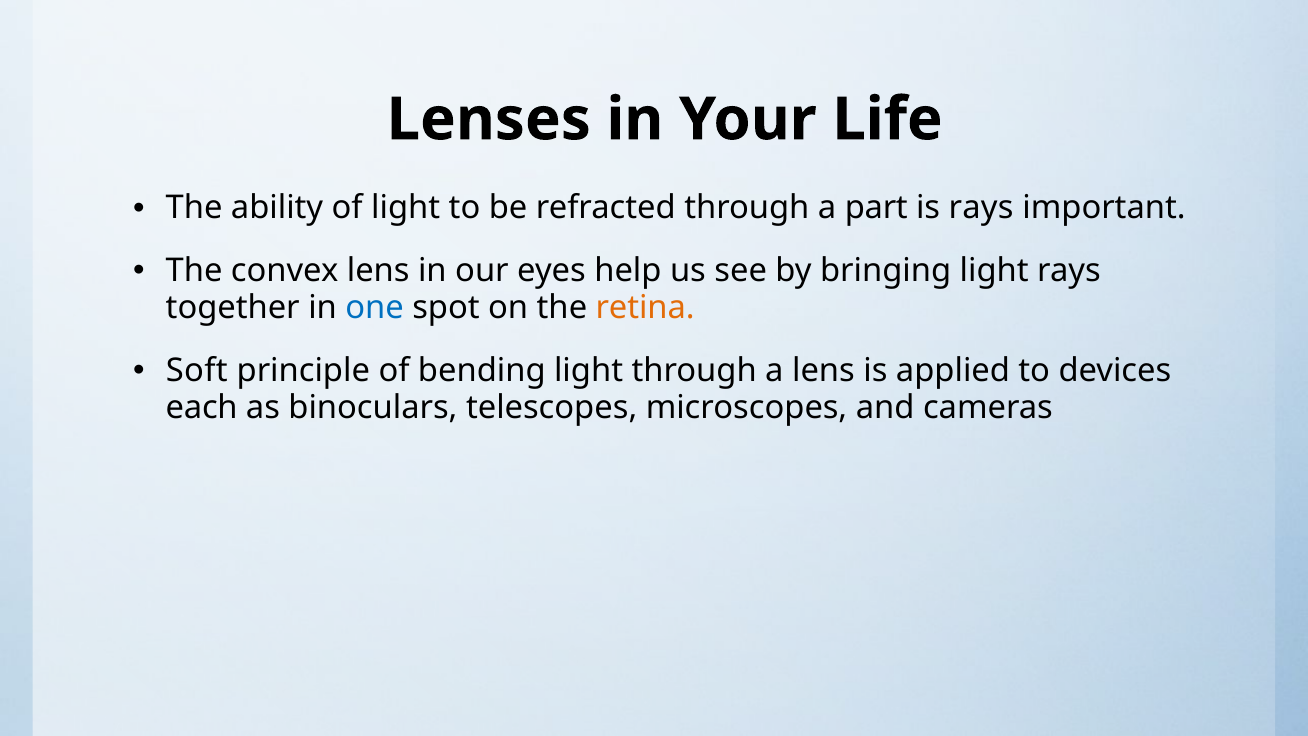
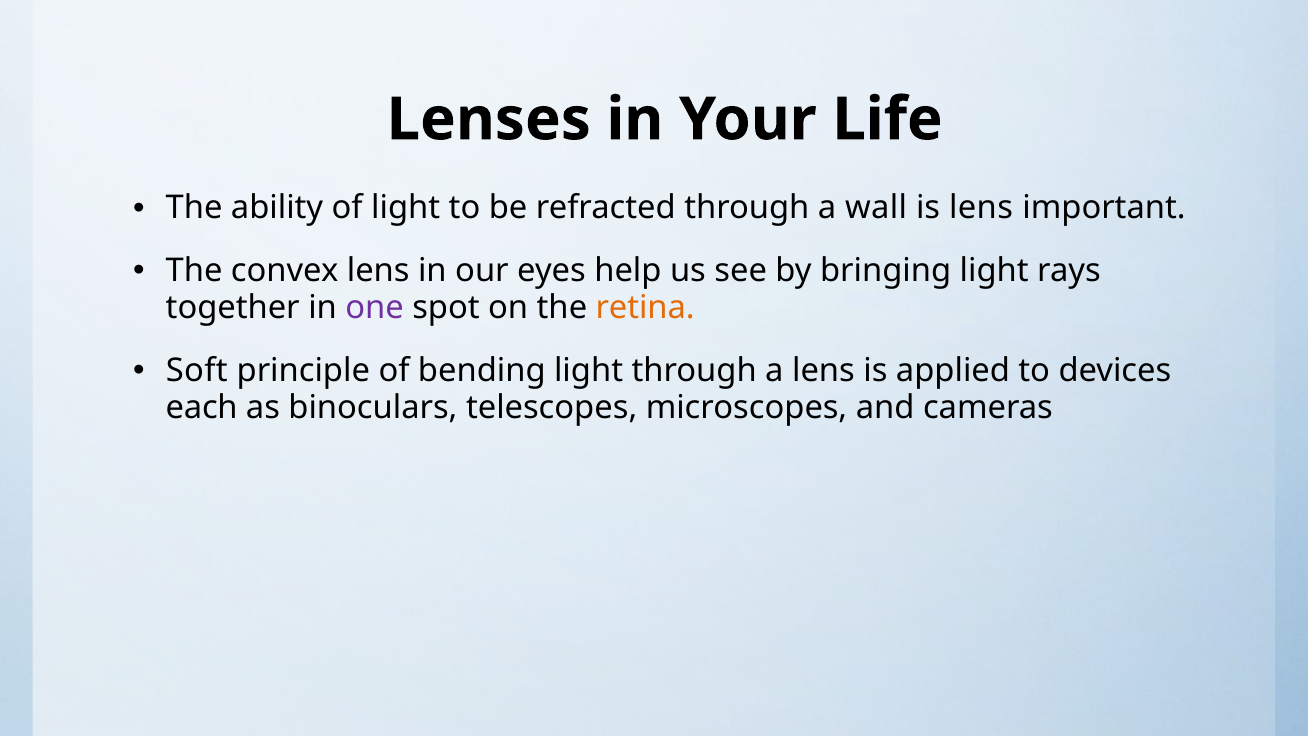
part: part -> wall
is rays: rays -> lens
one colour: blue -> purple
